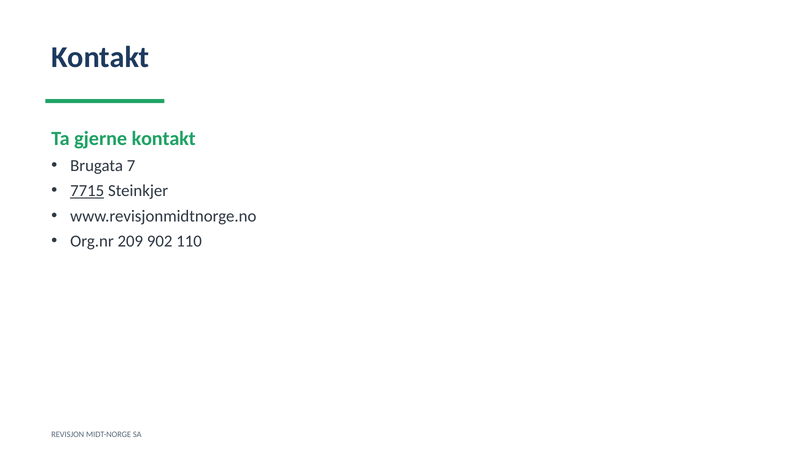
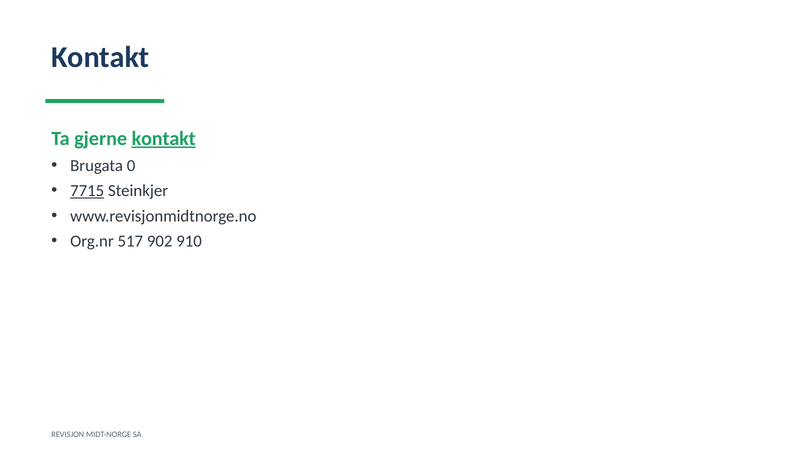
kontakt at (164, 139) underline: none -> present
7: 7 -> 0
209: 209 -> 517
110: 110 -> 910
